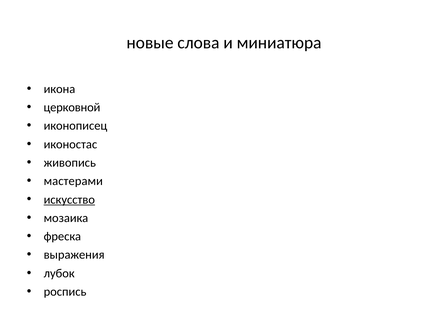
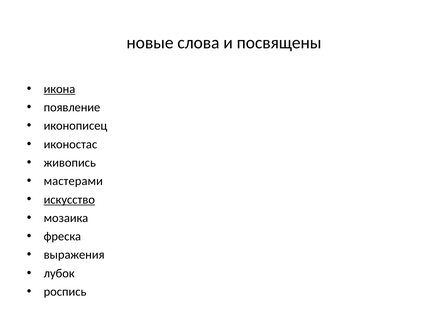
миниатюра: миниатюра -> посвящены
икона underline: none -> present
церковной: церковной -> появление
